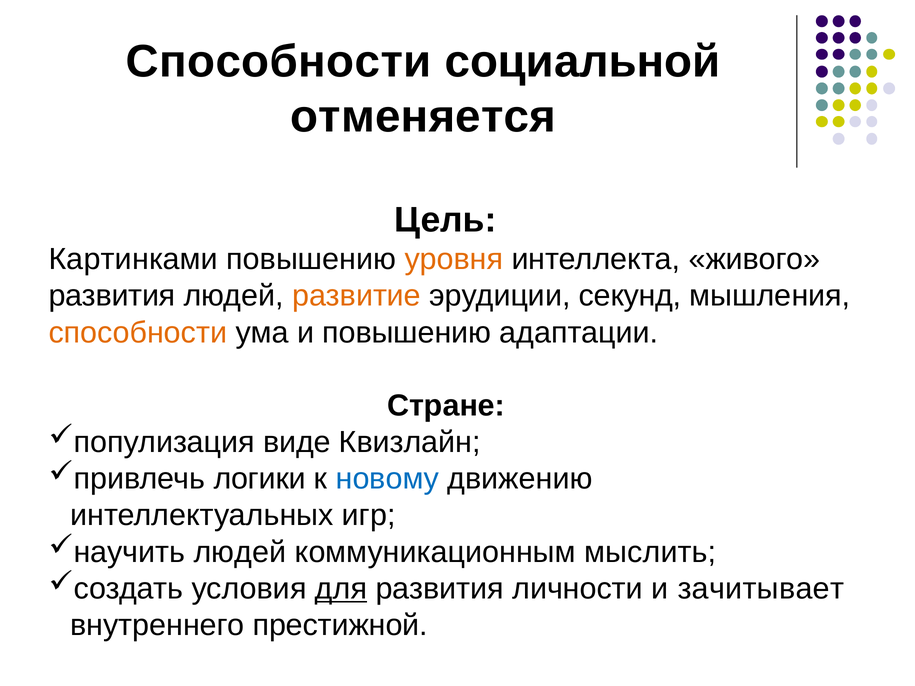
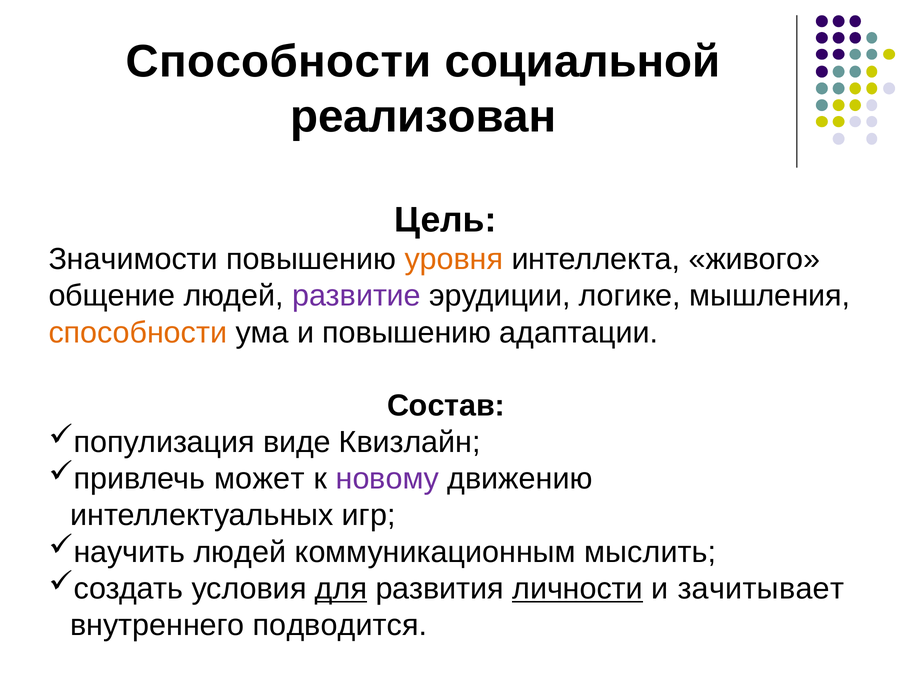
отменяется: отменяется -> реализован
Картинками: Картинками -> Значимости
развития at (112, 296): развития -> общение
развитие colour: orange -> purple
секунд: секунд -> логике
Стране: Стране -> Состав
логики: логики -> может
новому colour: blue -> purple
личности underline: none -> present
престижной: престижной -> подводится
